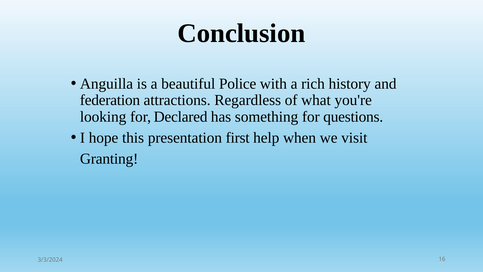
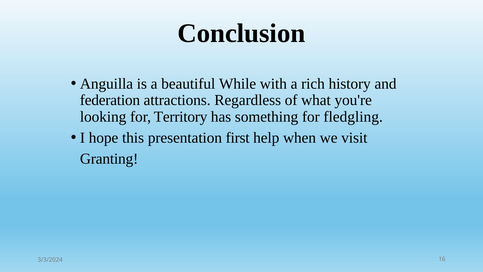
Police: Police -> While
Declared: Declared -> Territory
questions: questions -> fledgling
